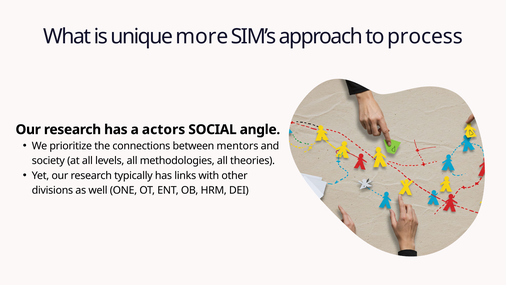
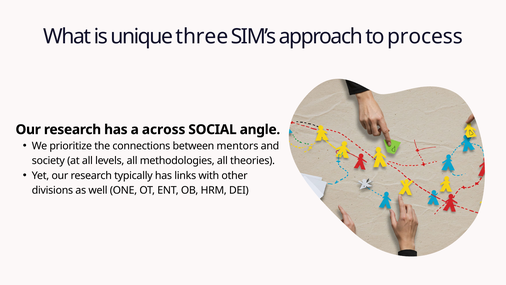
more: more -> three
actors: actors -> across
